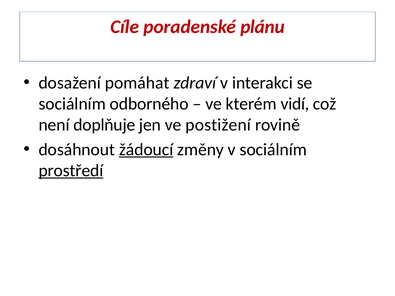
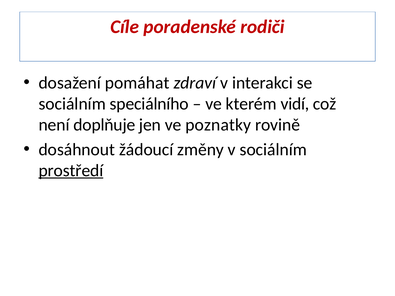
plánu: plánu -> rodiči
odborného: odborného -> speciálního
postižení: postižení -> poznatky
žádoucí underline: present -> none
